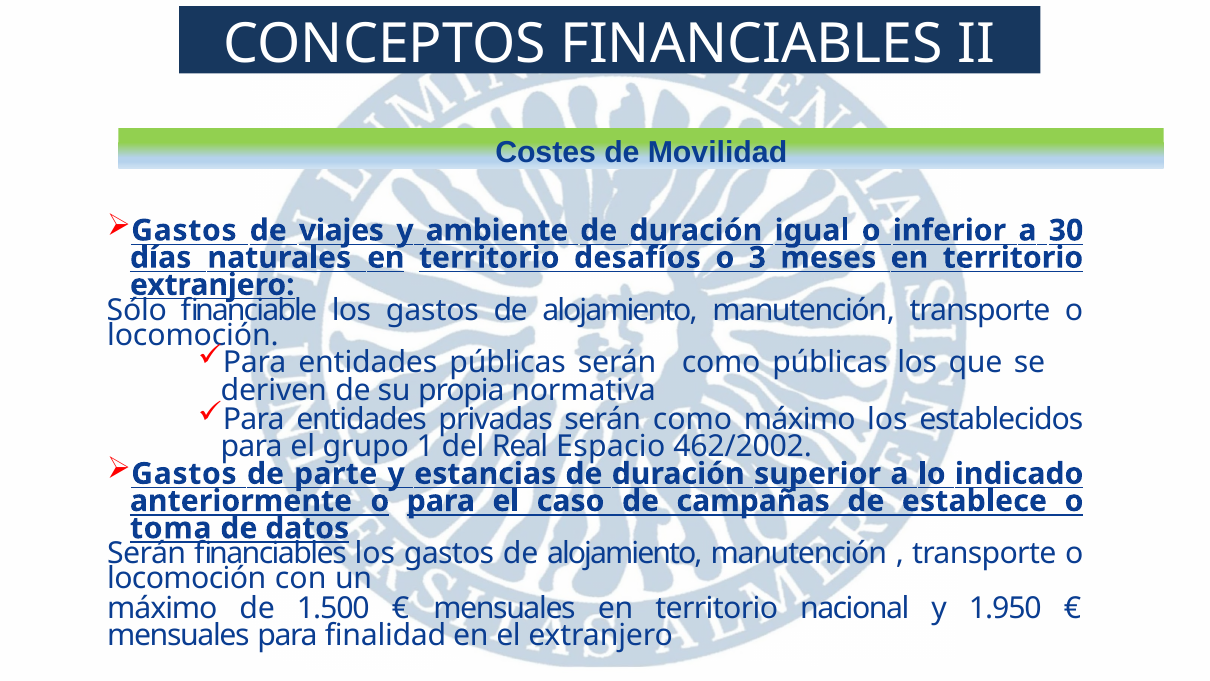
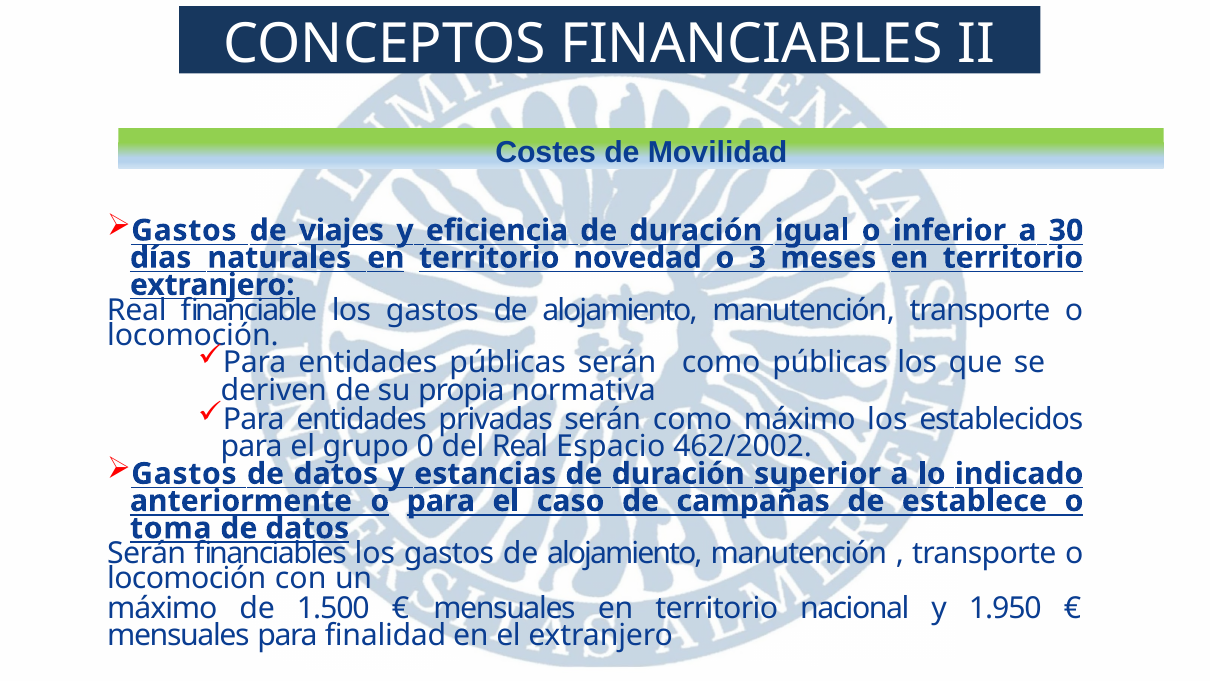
ambiente: ambiente -> eficiencia
desafíos: desafíos -> novedad
Sólo at (137, 310): Sólo -> Real
1: 1 -> 0
Gastos de parte: parte -> datos
